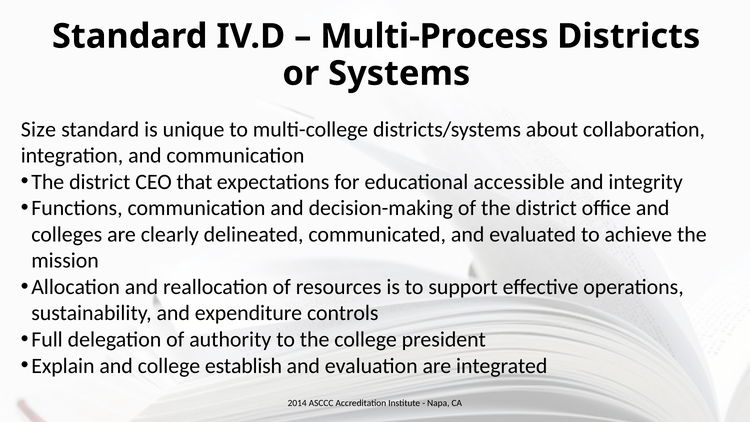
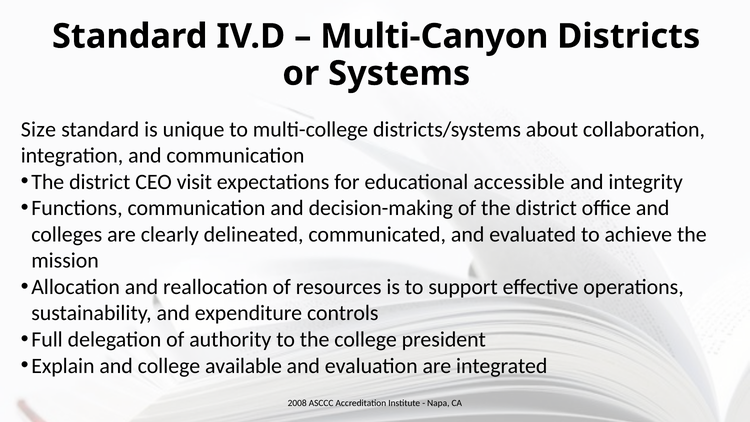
Multi-Process: Multi-Process -> Multi-Canyon
that: that -> visit
establish: establish -> available
2014: 2014 -> 2008
